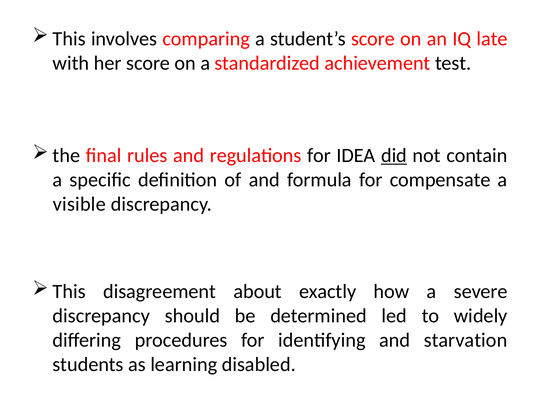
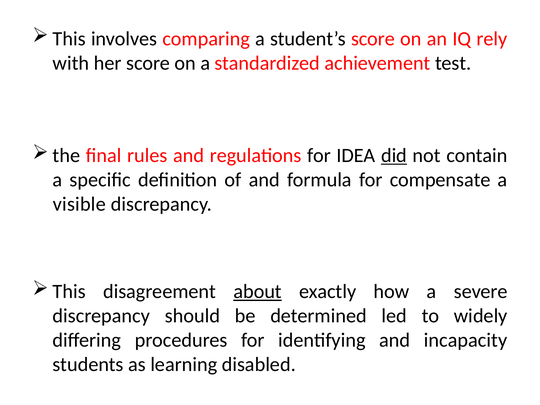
late: late -> rely
about underline: none -> present
starvation: starvation -> incapacity
